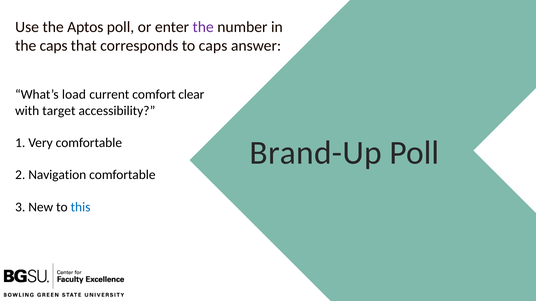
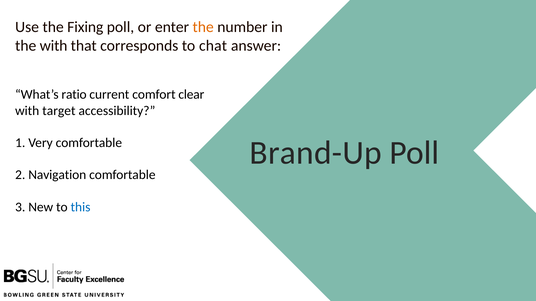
Aptos: Aptos -> Fixing
the at (203, 27) colour: purple -> orange
the caps: caps -> with
to caps: caps -> chat
load: load -> ratio
